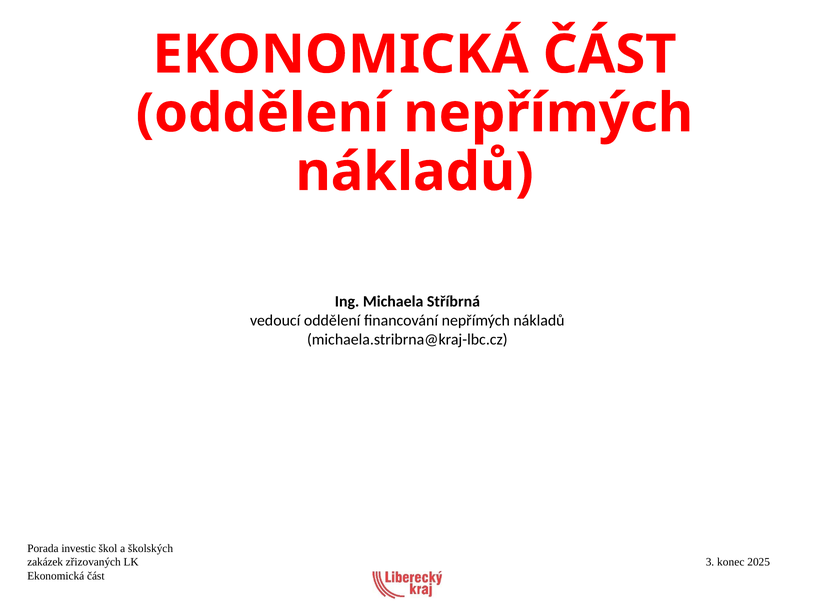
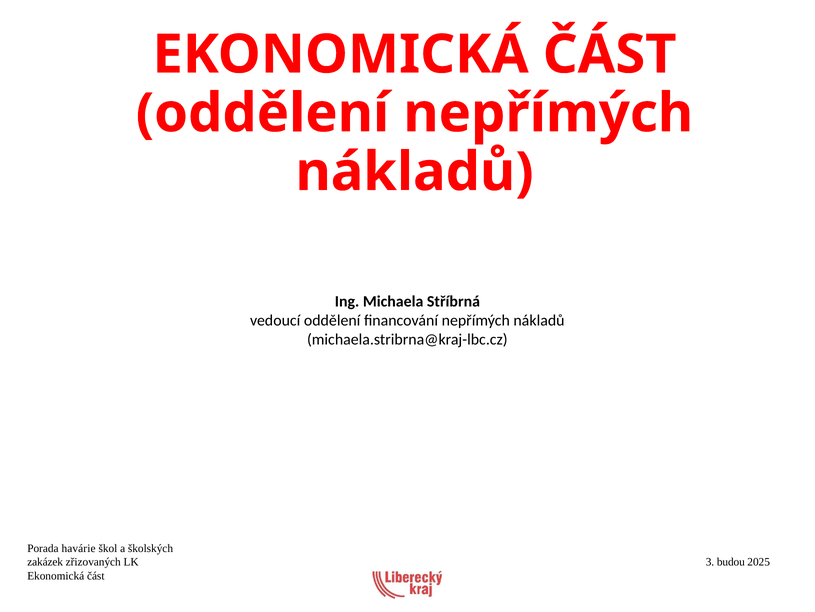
investic: investic -> havárie
konec: konec -> budou
